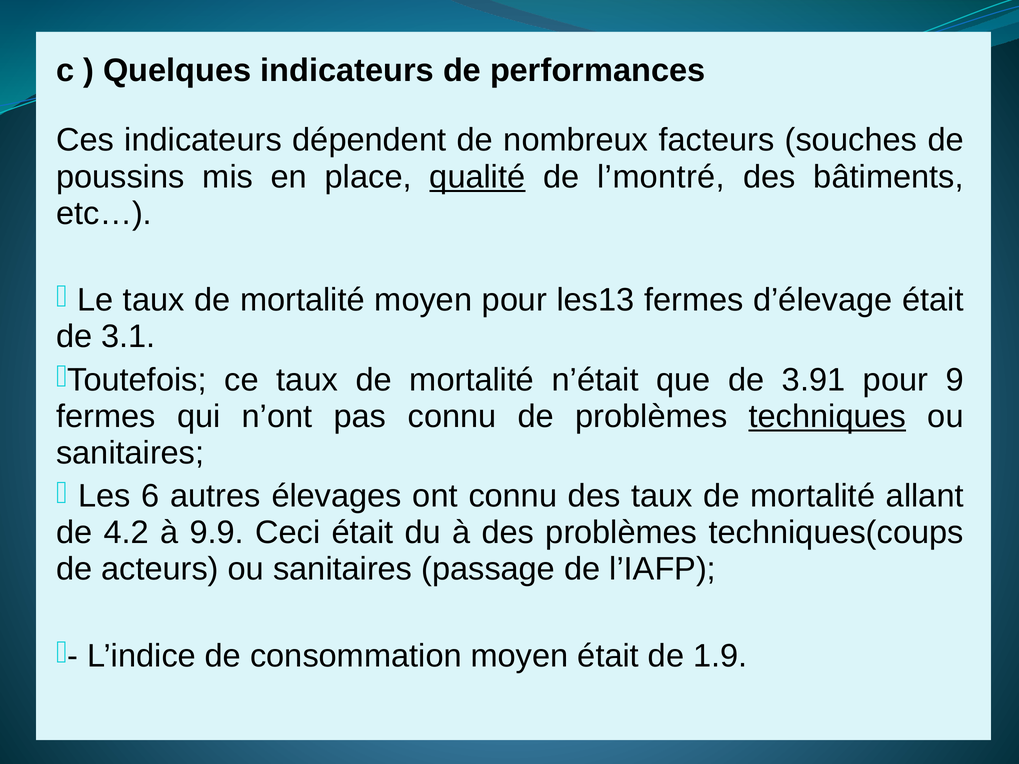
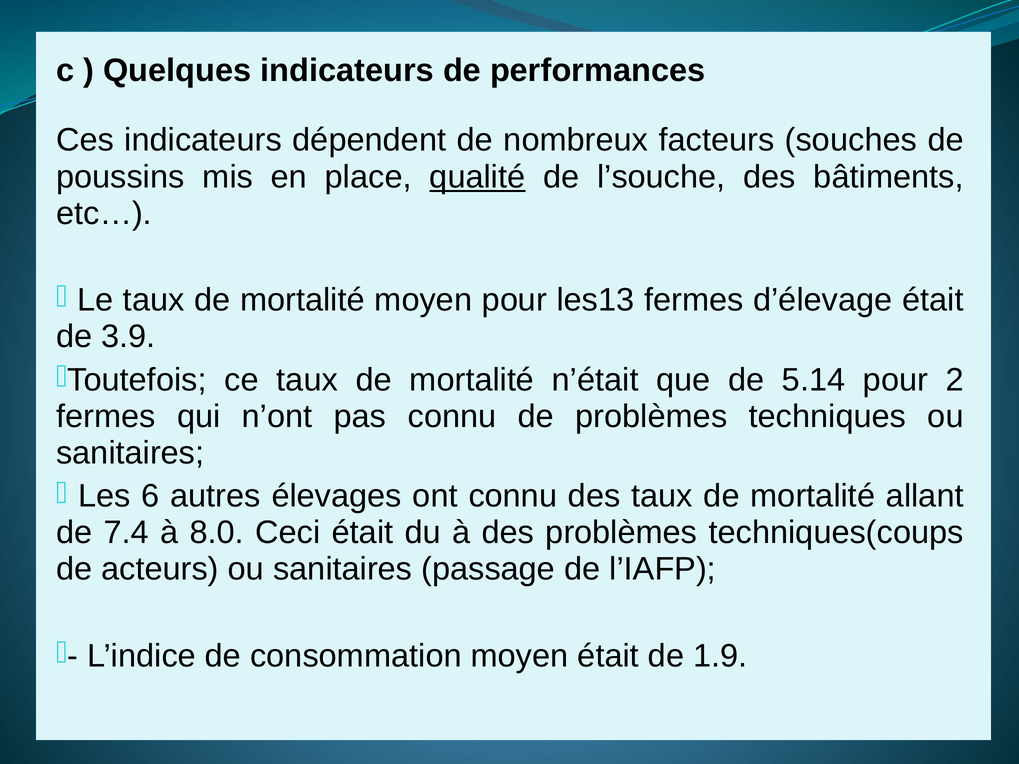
l’montré: l’montré -> l’souche
3.1: 3.1 -> 3.9
3.91: 3.91 -> 5.14
9: 9 -> 2
techniques underline: present -> none
4.2: 4.2 -> 7.4
9.9: 9.9 -> 8.0
